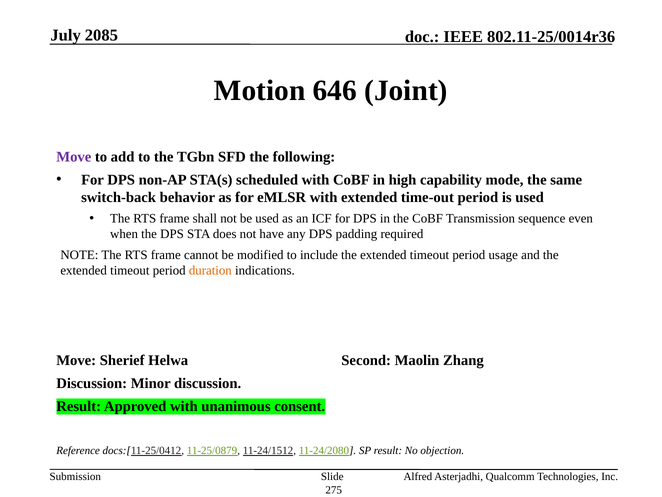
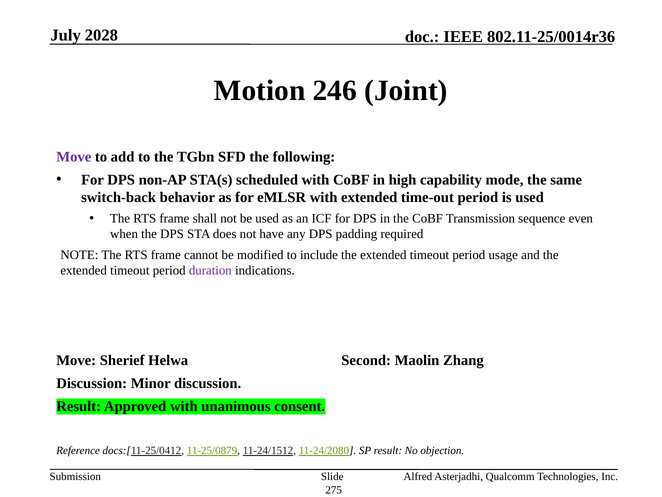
2085: 2085 -> 2028
646: 646 -> 246
duration colour: orange -> purple
